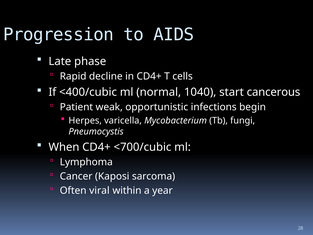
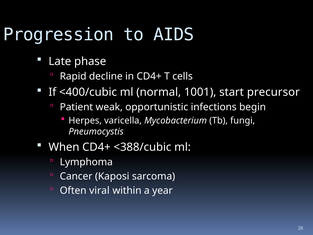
1040: 1040 -> 1001
cancerous: cancerous -> precursor
<700/cubic: <700/cubic -> <388/cubic
